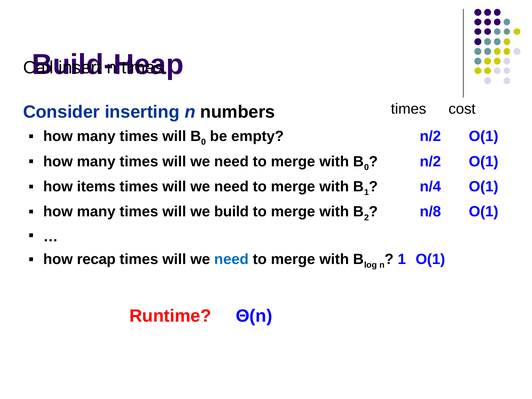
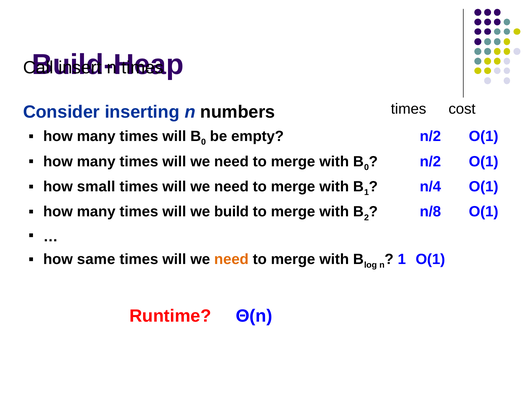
items: items -> small
recap: recap -> same
need at (231, 259) colour: blue -> orange
